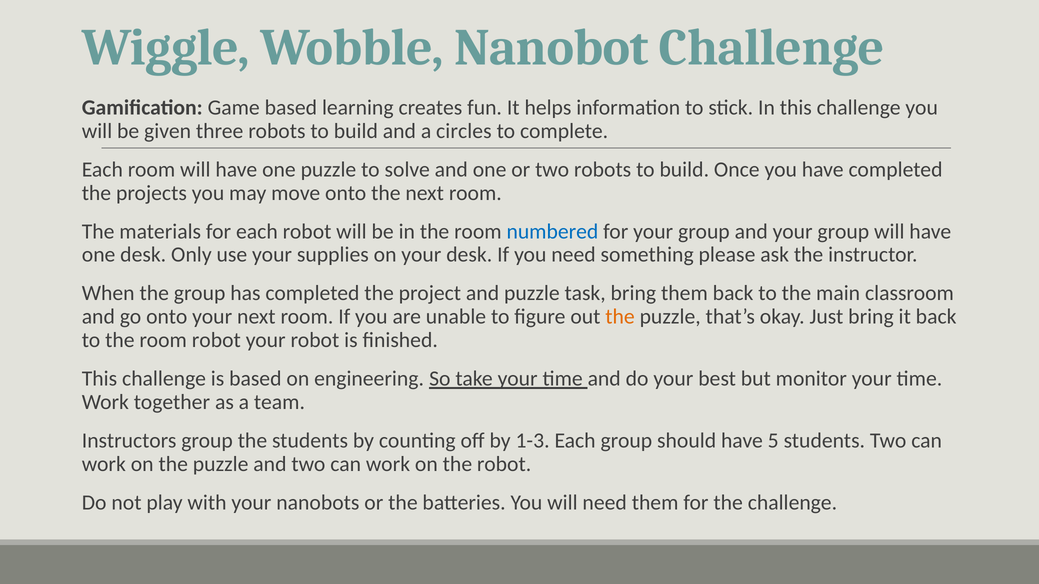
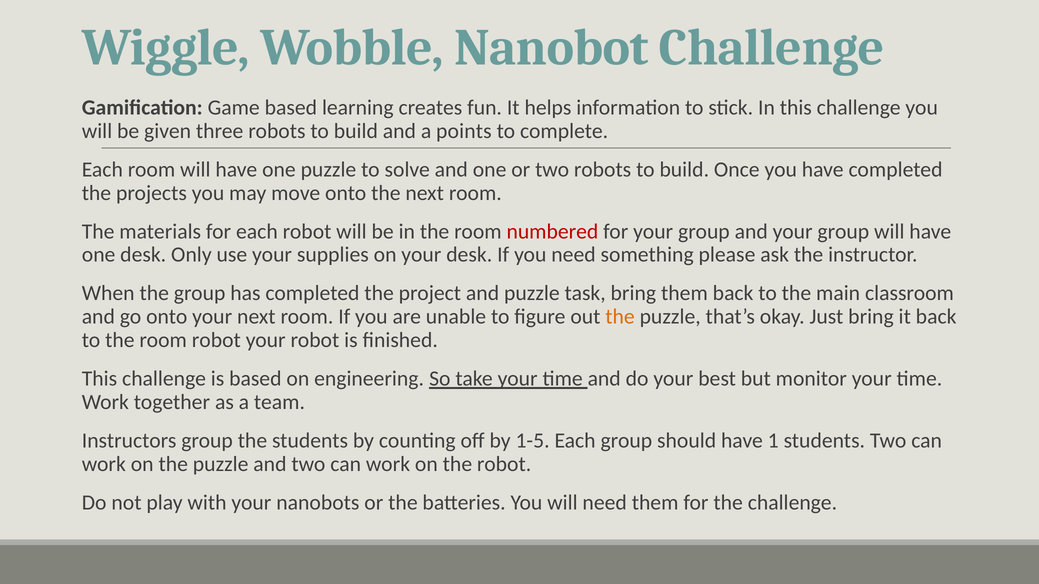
circles: circles -> points
numbered colour: blue -> red
1-3: 1-3 -> 1-5
5: 5 -> 1
